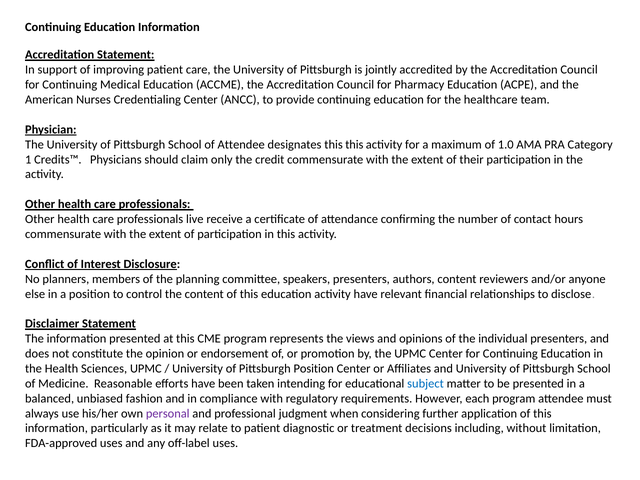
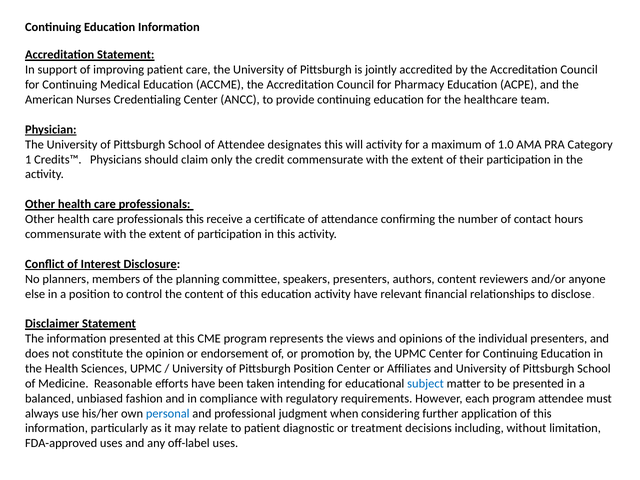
this this: this -> will
professionals live: live -> this
personal colour: purple -> blue
